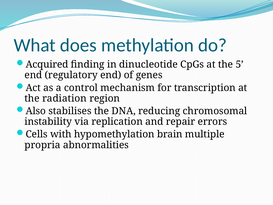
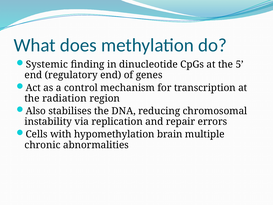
Acquired: Acquired -> Systemic
propria: propria -> chronic
